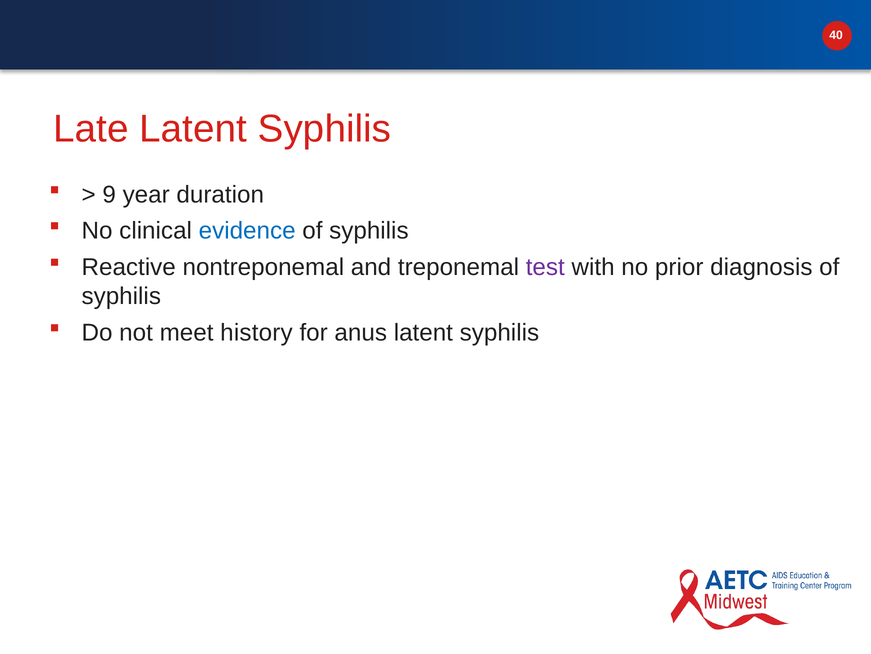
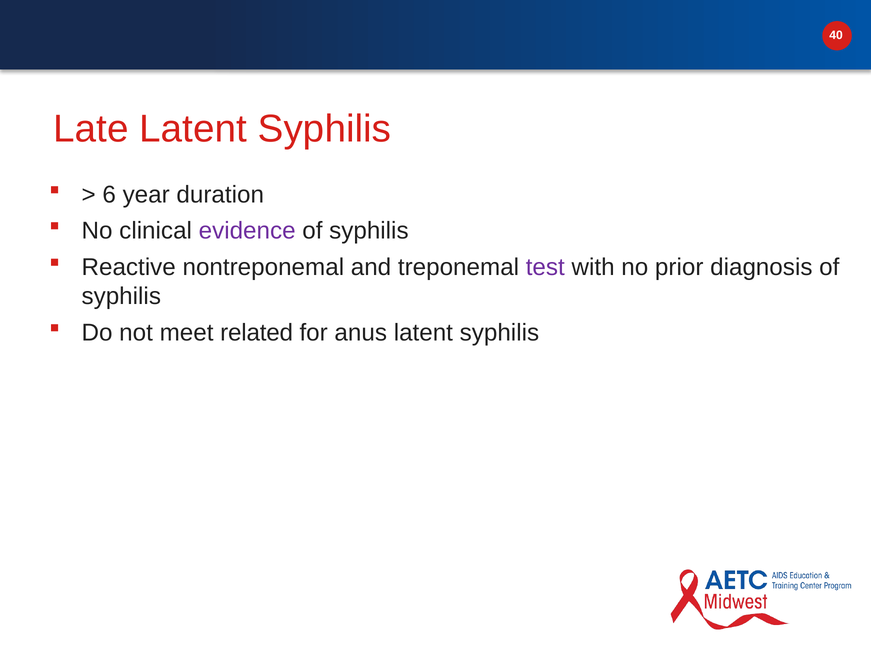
9: 9 -> 6
evidence colour: blue -> purple
history: history -> related
